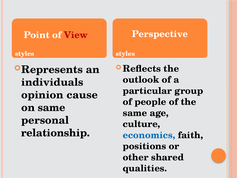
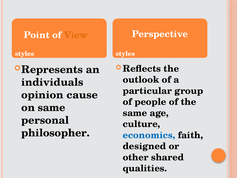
View colour: red -> orange
relationship: relationship -> philosopher
positions: positions -> designed
